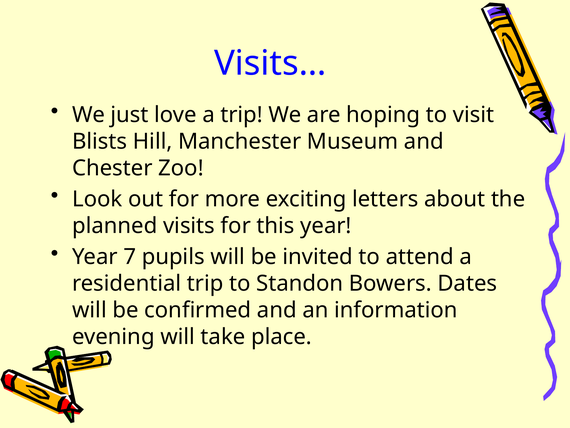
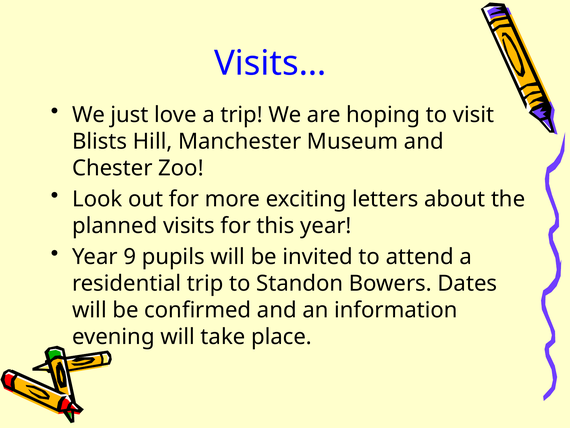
7: 7 -> 9
